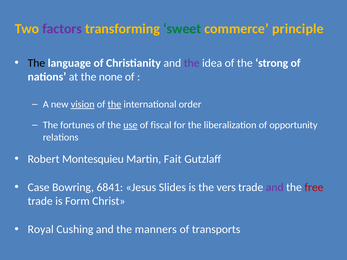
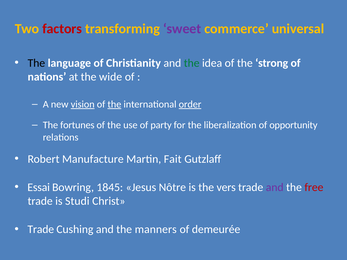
factors colour: purple -> red
sweet colour: green -> purple
principle: principle -> universal
the at (192, 63) colour: purple -> green
none: none -> wide
order underline: none -> present
use underline: present -> none
fiscal: fiscal -> party
Montesquieu: Montesquieu -> Manufacture
Case: Case -> Essai
6841: 6841 -> 1845
Slides: Slides -> Nôtre
Form: Form -> Studi
Royal at (41, 230): Royal -> Trade
transports: transports -> demeurée
